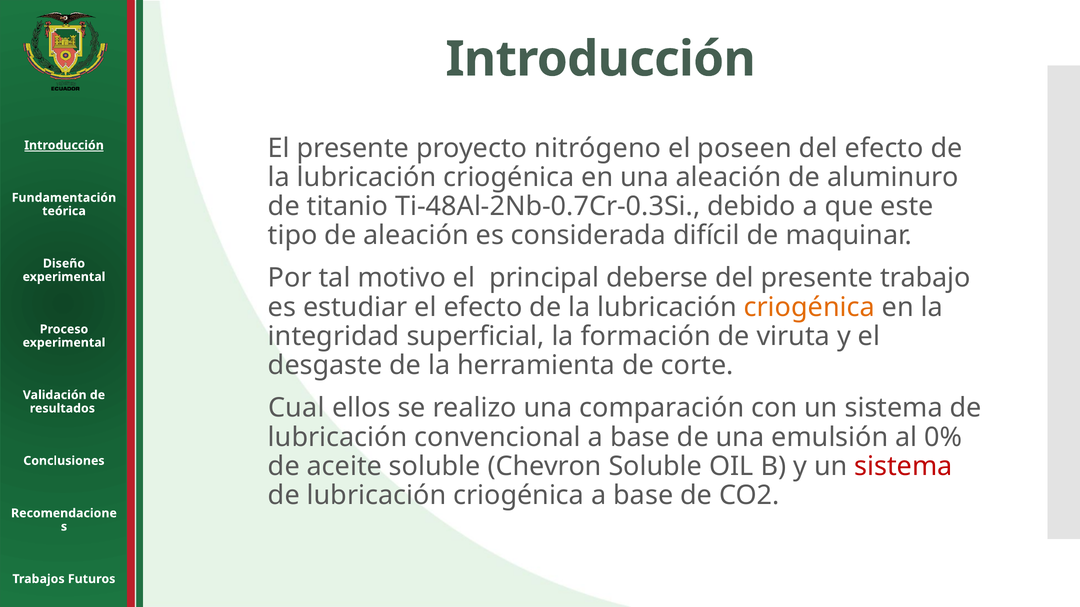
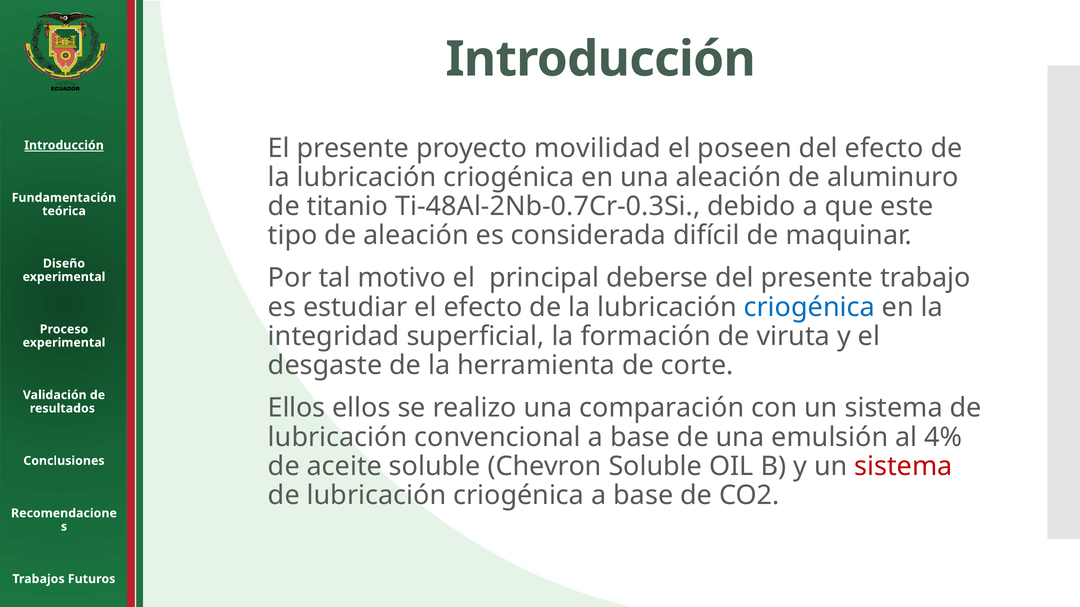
nitrógeno: nitrógeno -> movilidad
criogénica at (809, 307) colour: orange -> blue
Cual at (296, 408): Cual -> Ellos
0%: 0% -> 4%
